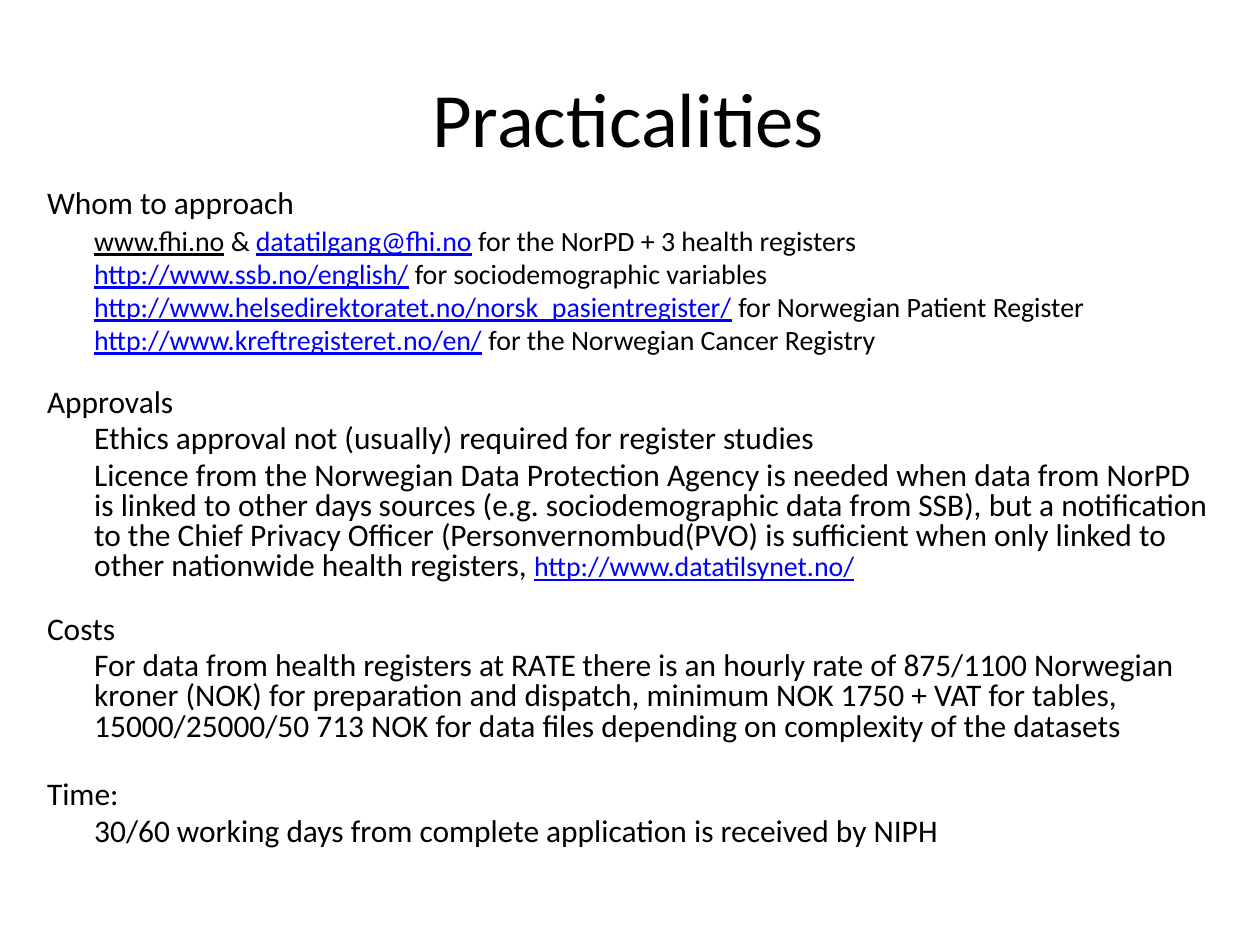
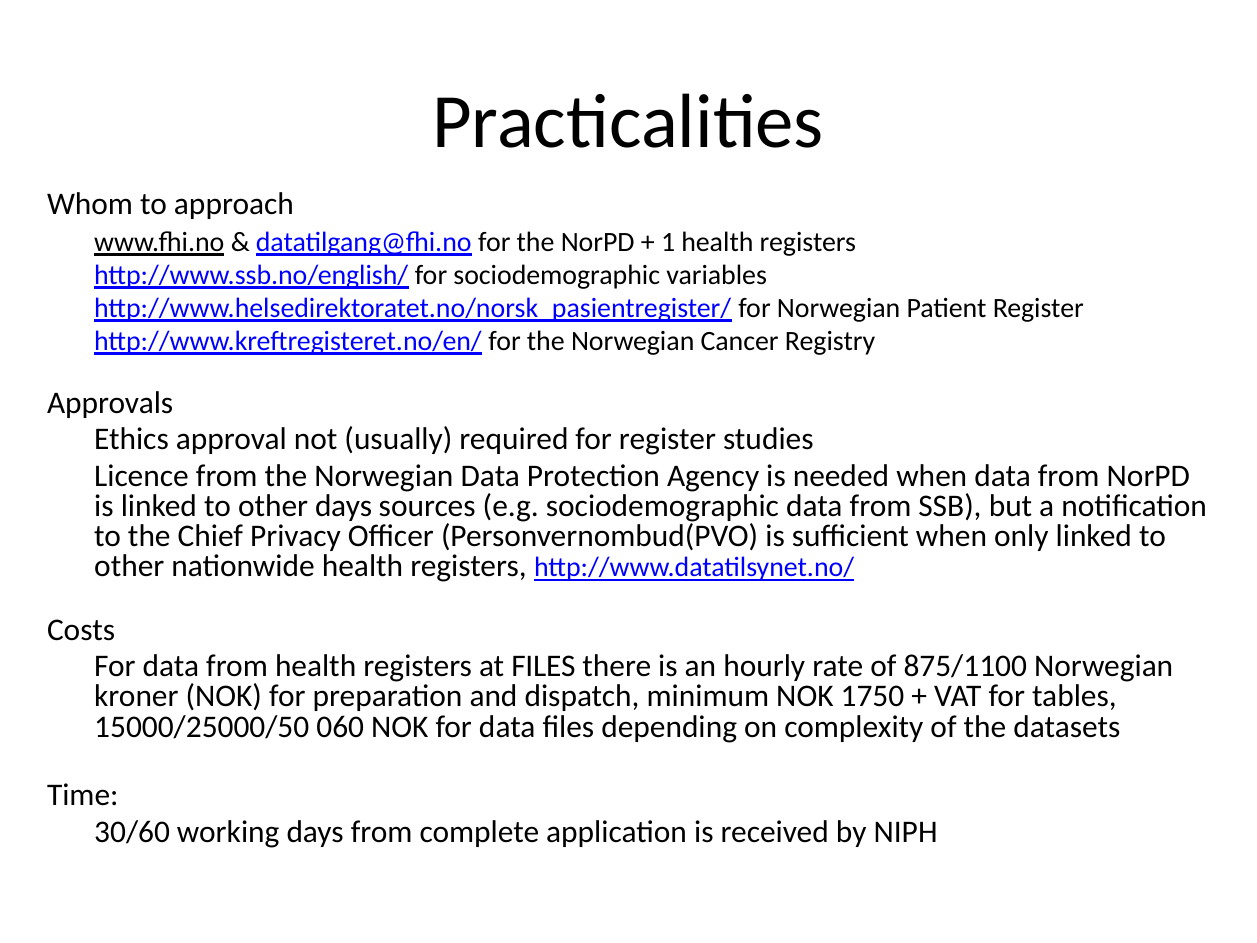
3: 3 -> 1
at RATE: RATE -> FILES
713: 713 -> 060
